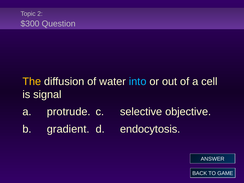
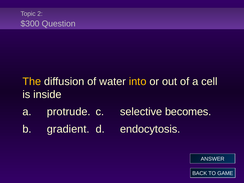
into colour: light blue -> yellow
signal: signal -> inside
objective: objective -> becomes
